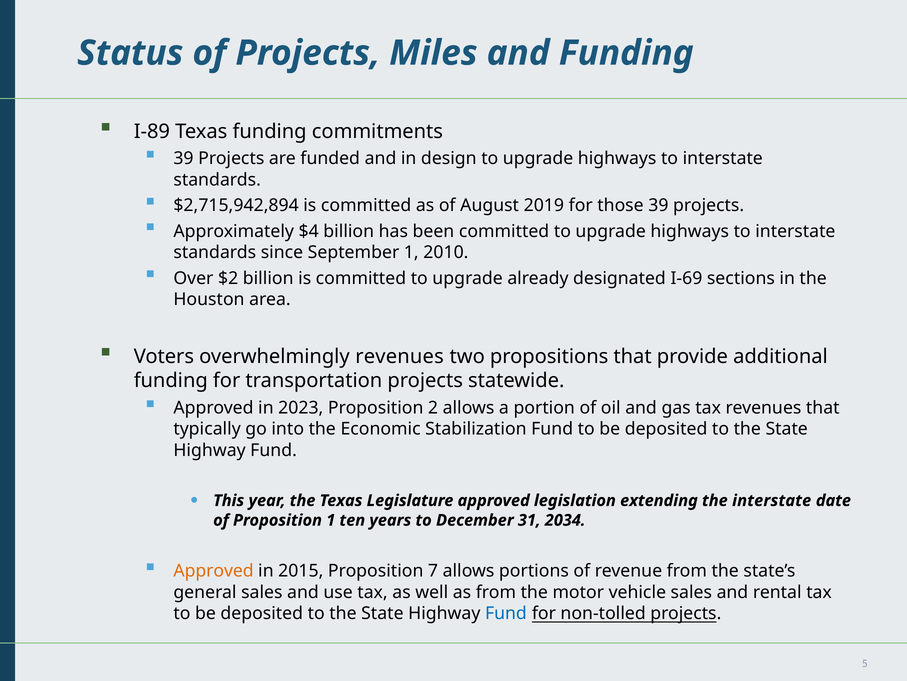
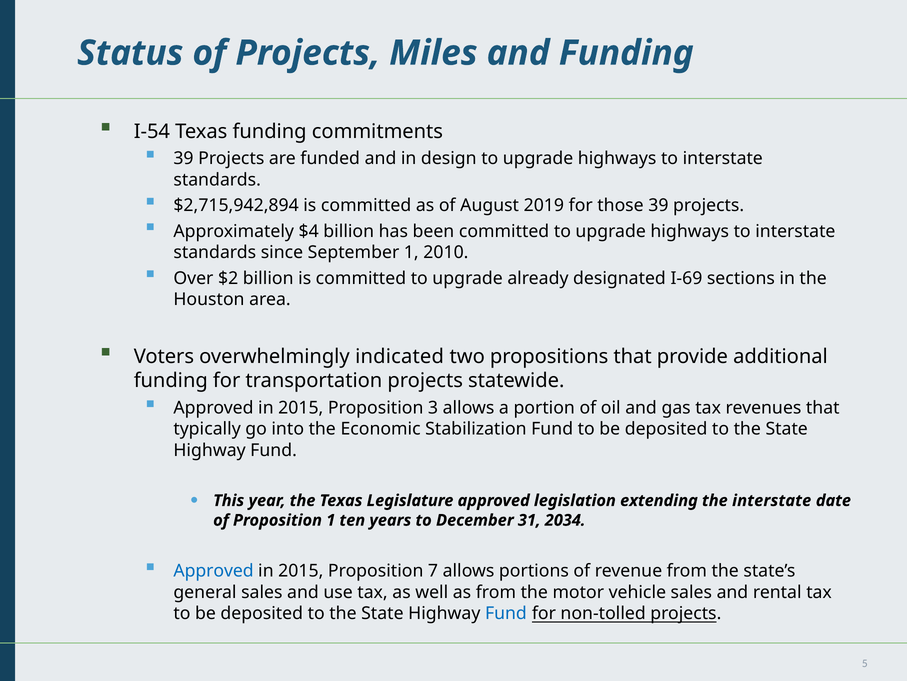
I-89: I-89 -> I-54
overwhelmingly revenues: revenues -> indicated
2023 at (301, 407): 2023 -> 2015
2: 2 -> 3
Approved at (214, 571) colour: orange -> blue
